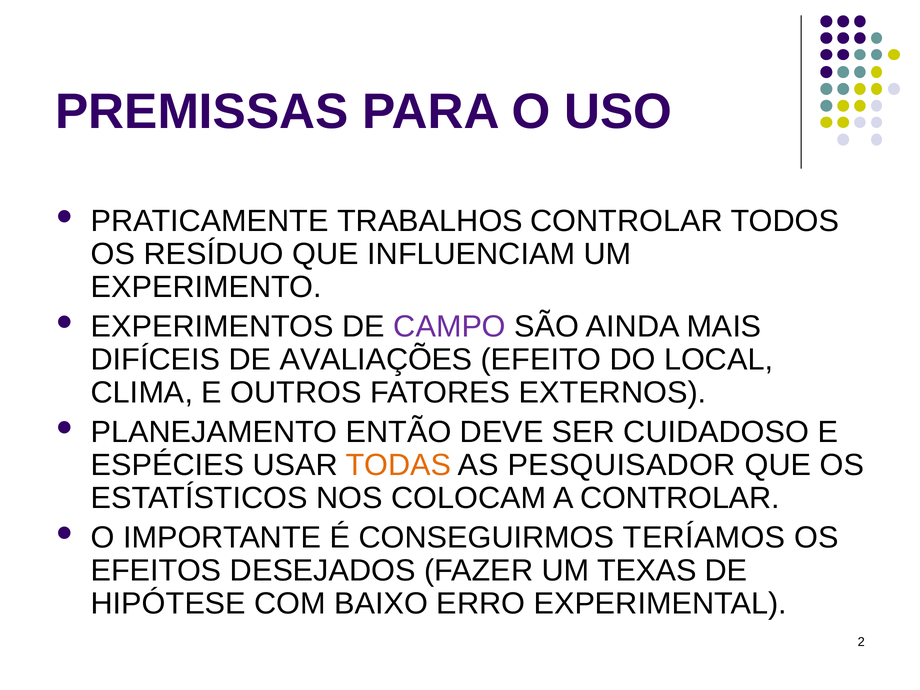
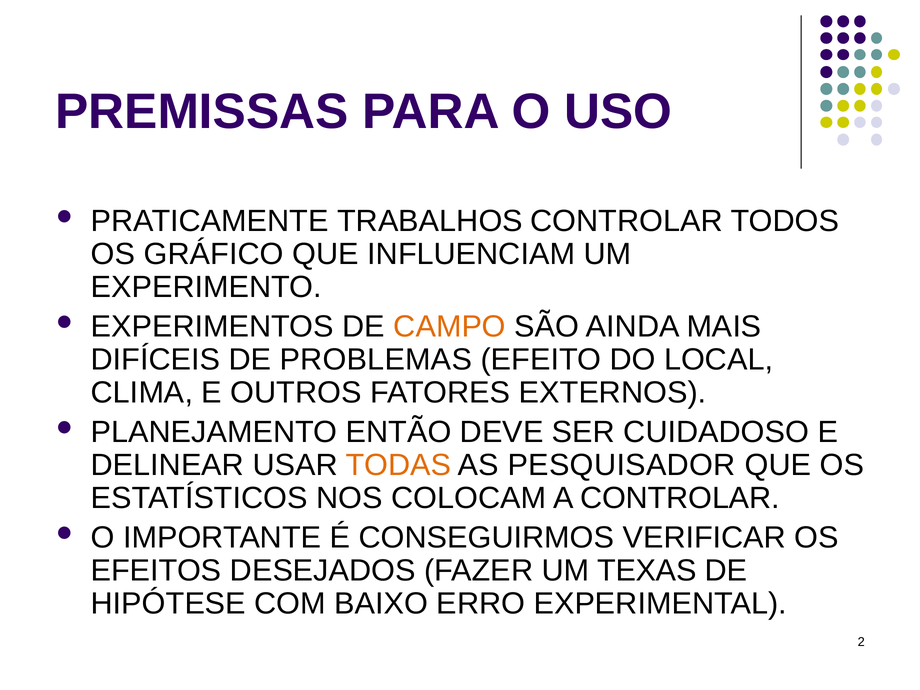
RESÍDUO: RESÍDUO -> GRÁFICO
CAMPO colour: purple -> orange
AVALIAÇÕES: AVALIAÇÕES -> PROBLEMAS
ESPÉCIES: ESPÉCIES -> DELINEAR
TERÍAMOS: TERÍAMOS -> VERIFICAR
